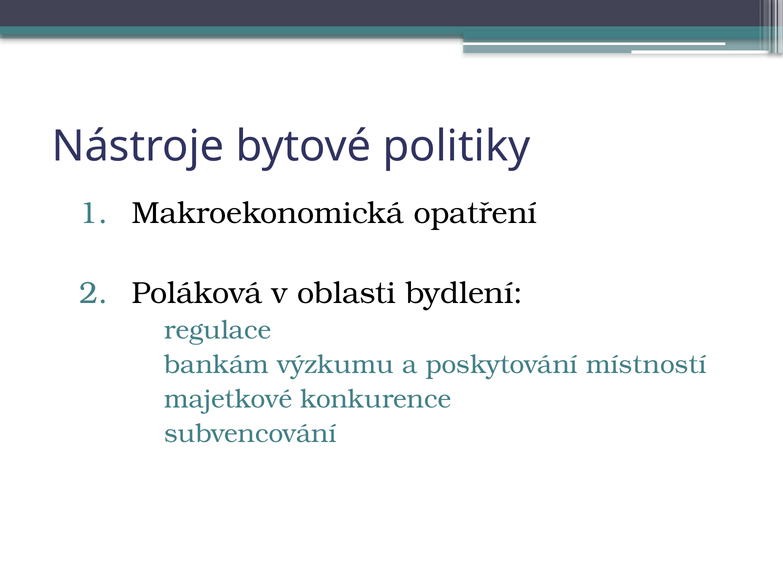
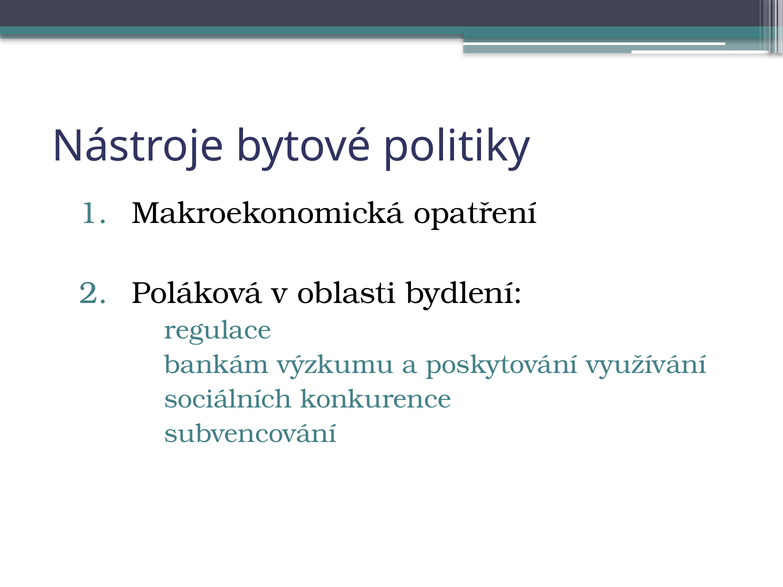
místností: místností -> využívání
majetkové: majetkové -> sociálních
